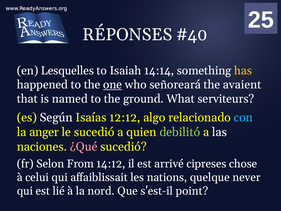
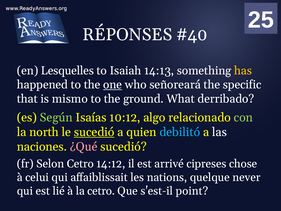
14:14: 14:14 -> 14:13
avaient: avaient -> specific
named: named -> mismo
serviteurs: serviteurs -> derribado
Según colour: white -> light green
12:12: 12:12 -> 10:12
con colour: light blue -> light green
anger: anger -> north
sucedió at (94, 132) underline: none -> present
debilitó colour: light green -> light blue
Selon From: From -> Cetro
la nord: nord -> cetro
